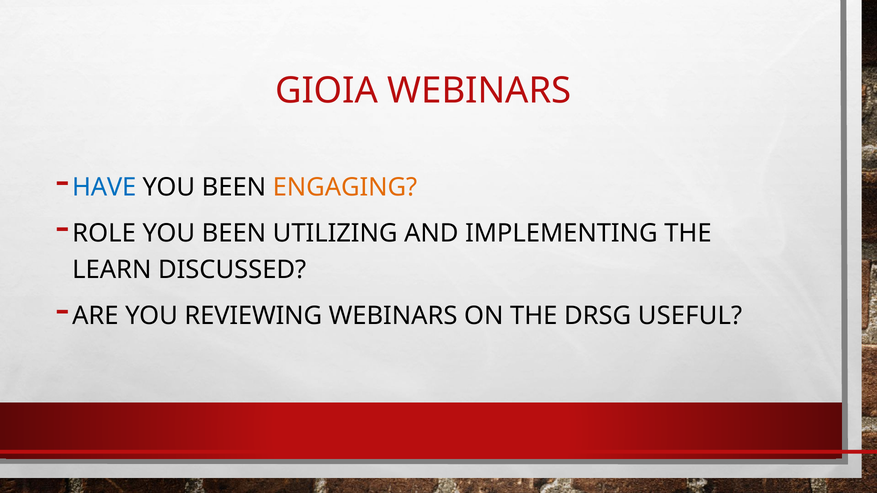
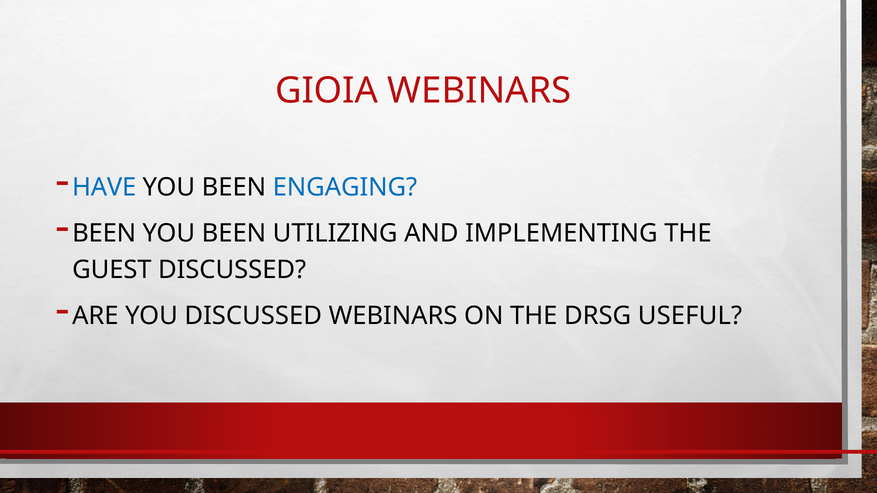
ENGAGING colour: orange -> blue
ROLE at (104, 233): ROLE -> BEEN
LEARN: LEARN -> GUEST
YOU REVIEWING: REVIEWING -> DISCUSSED
